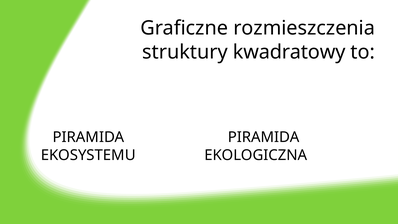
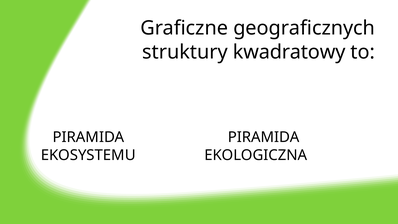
rozmieszczenia: rozmieszczenia -> geograficznych
